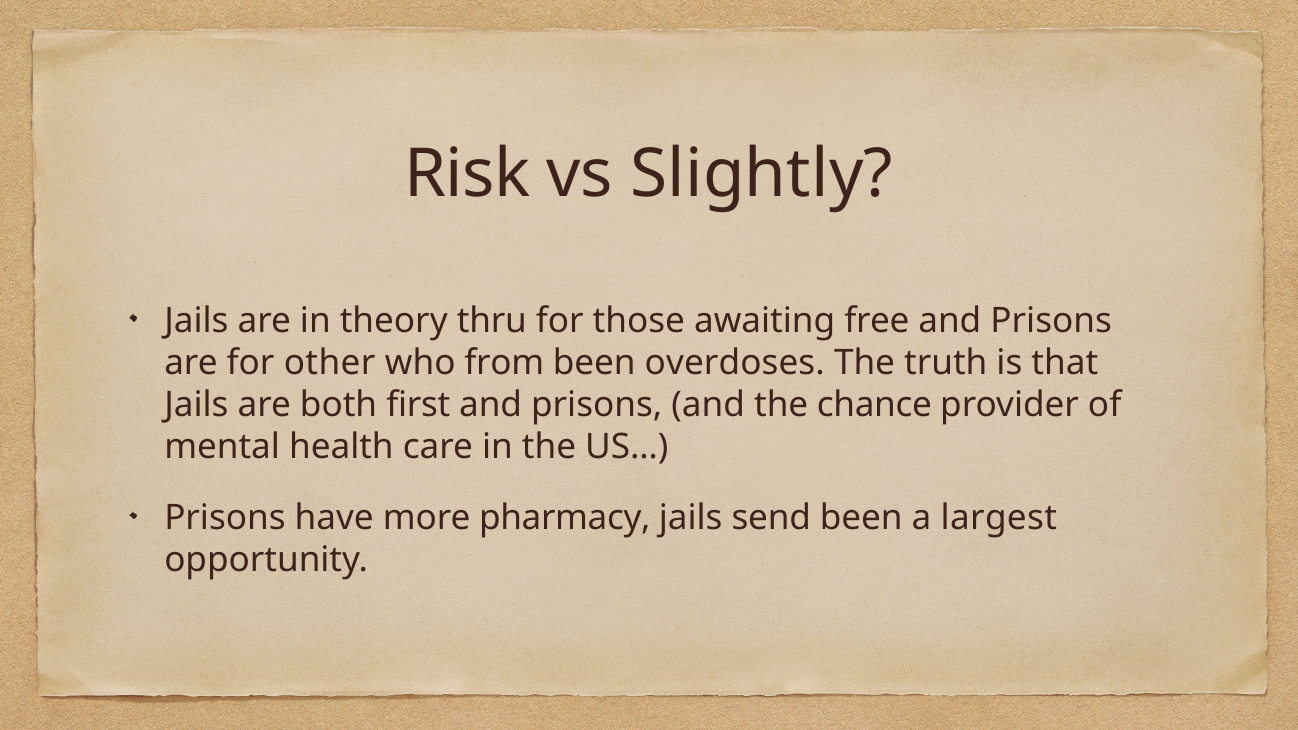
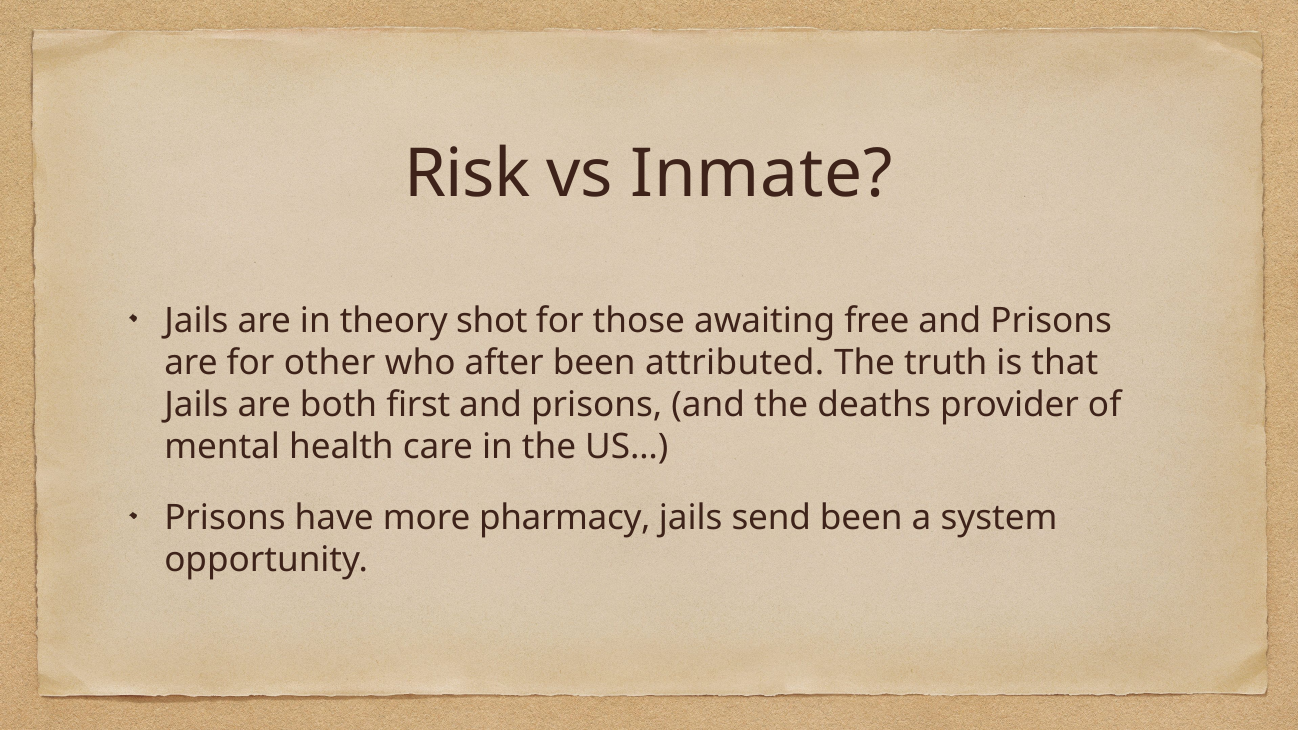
Slightly: Slightly -> Inmate
thru: thru -> shot
from: from -> after
overdoses: overdoses -> attributed
chance: chance -> deaths
largest: largest -> system
